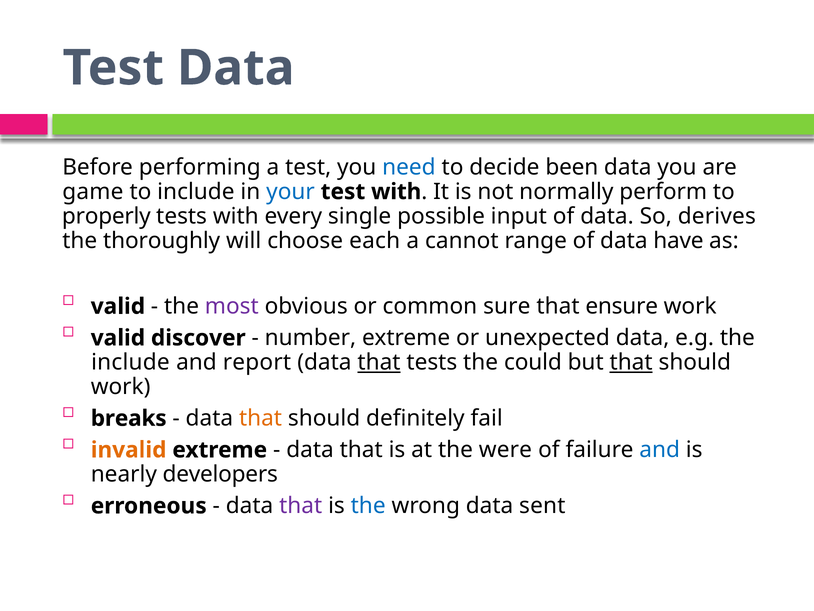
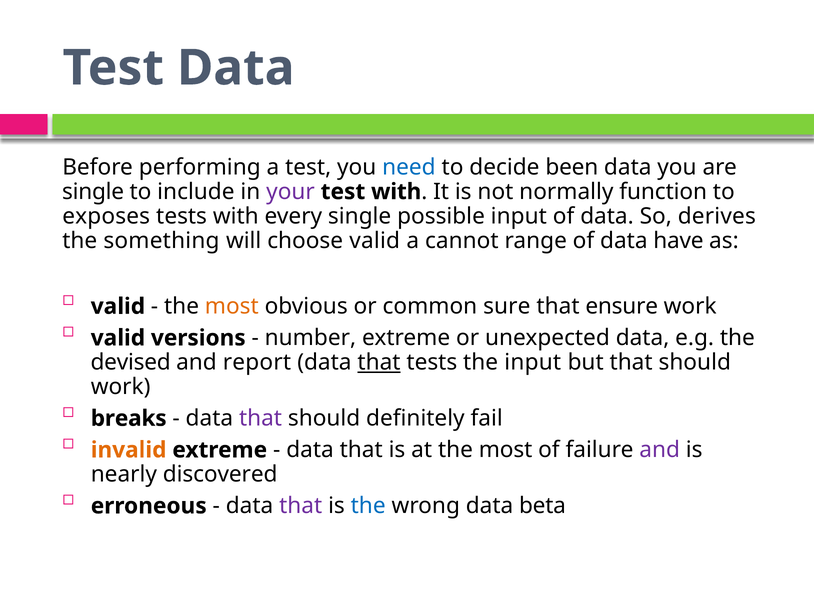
game at (93, 192): game -> single
your colour: blue -> purple
perform: perform -> function
properly: properly -> exposes
thoroughly: thoroughly -> something
choose each: each -> valid
most at (232, 306) colour: purple -> orange
discover: discover -> versions
include at (130, 362): include -> devised
the could: could -> input
that at (631, 362) underline: present -> none
that at (261, 418) colour: orange -> purple
at the were: were -> most
and at (660, 450) colour: blue -> purple
developers: developers -> discovered
sent: sent -> beta
